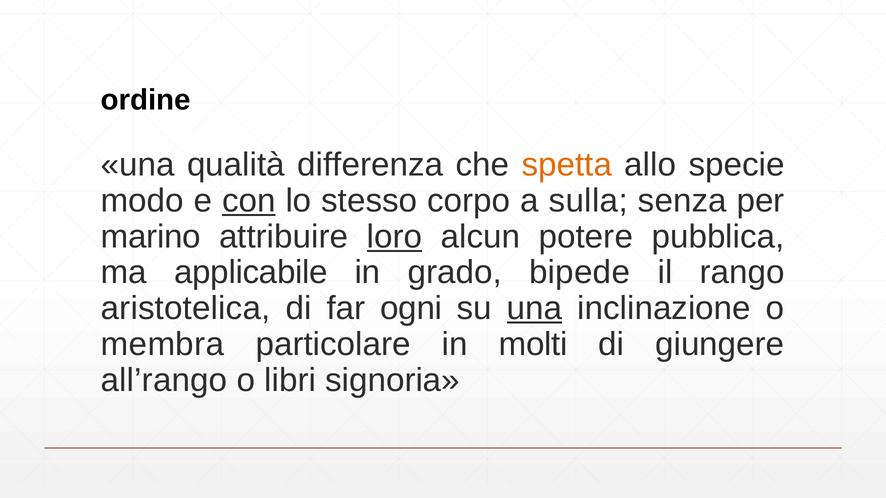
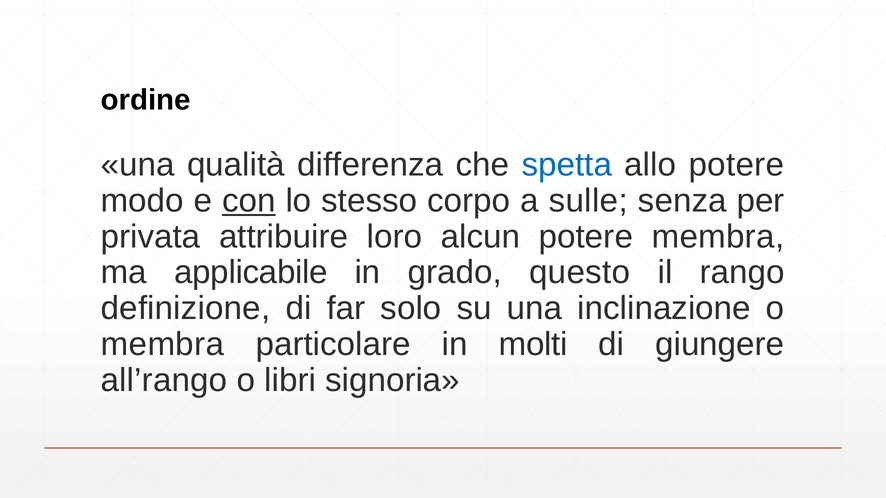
spetta colour: orange -> blue
allo specie: specie -> potere
sulla: sulla -> sulle
marino: marino -> privata
loro underline: present -> none
potere pubblica: pubblica -> membra
bipede: bipede -> questo
aristotelica: aristotelica -> definizione
ogni: ogni -> solo
una at (535, 309) underline: present -> none
